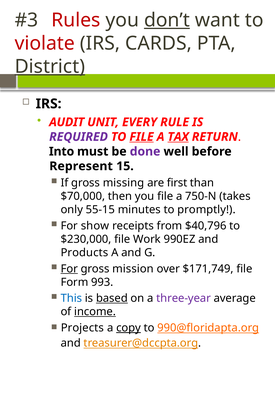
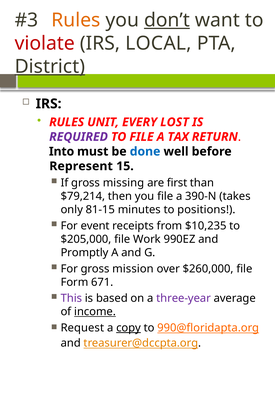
Rules at (76, 20) colour: red -> orange
CARDS: CARDS -> LOCAL
AUDIT at (67, 122): AUDIT -> RULES
RULE: RULE -> LOST
FILE at (142, 137) underline: present -> none
TAX underline: present -> none
done colour: purple -> blue
$70,000: $70,000 -> $79,214
750-N: 750-N -> 390-N
55-15: 55-15 -> 81-15
promptly: promptly -> positions
show: show -> event
$40,796: $40,796 -> $10,235
$230,000: $230,000 -> $205,000
Products: Products -> Promptly
For at (69, 269) underline: present -> none
$171,749: $171,749 -> $260,000
993: 993 -> 671
This colour: blue -> purple
based underline: present -> none
Projects: Projects -> Request
